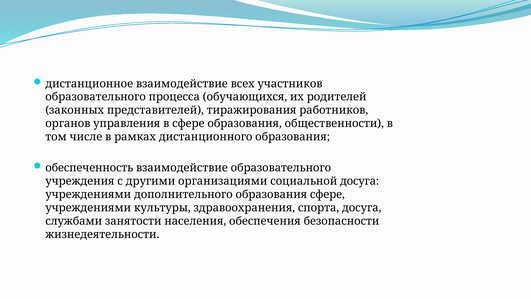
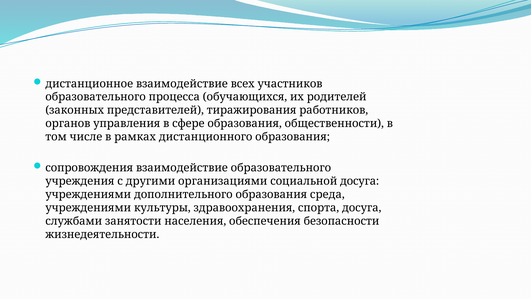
обеспеченность: обеспеченность -> сопровождения
образования сфере: сфере -> среда
